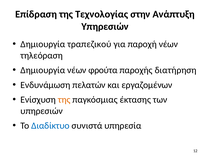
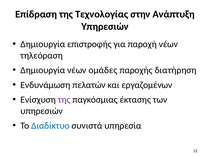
τραπεζικού: τραπεζικού -> επιστροφής
φρούτα: φρούτα -> ομάδες
της at (64, 99) colour: orange -> purple
